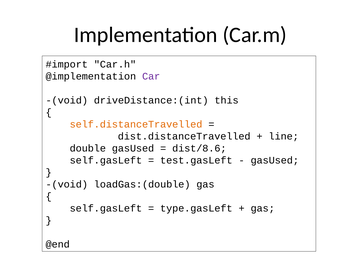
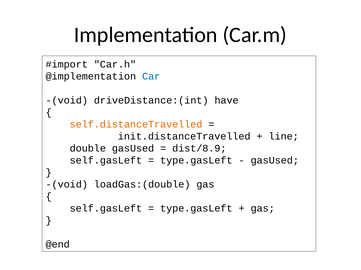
Car colour: purple -> blue
this: this -> have
dist.distanceTravelled: dist.distanceTravelled -> init.distanceTravelled
dist/8.6: dist/8.6 -> dist/8.9
test.gasLeft at (196, 161): test.gasLeft -> type.gasLeft
